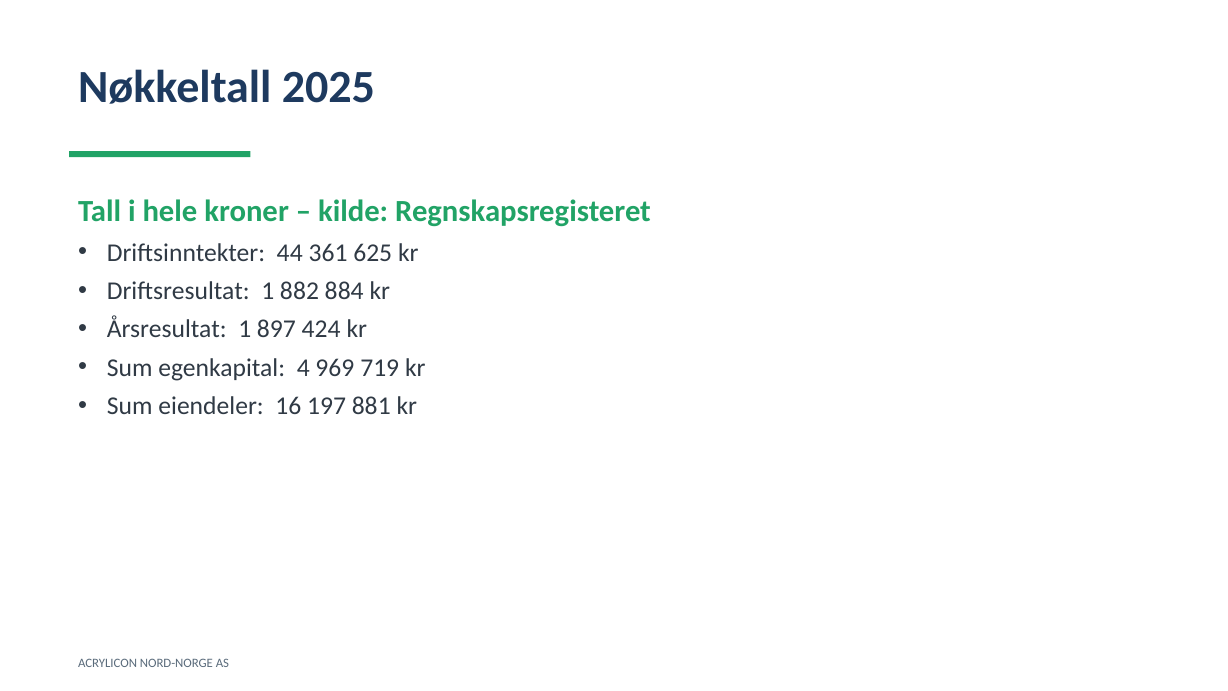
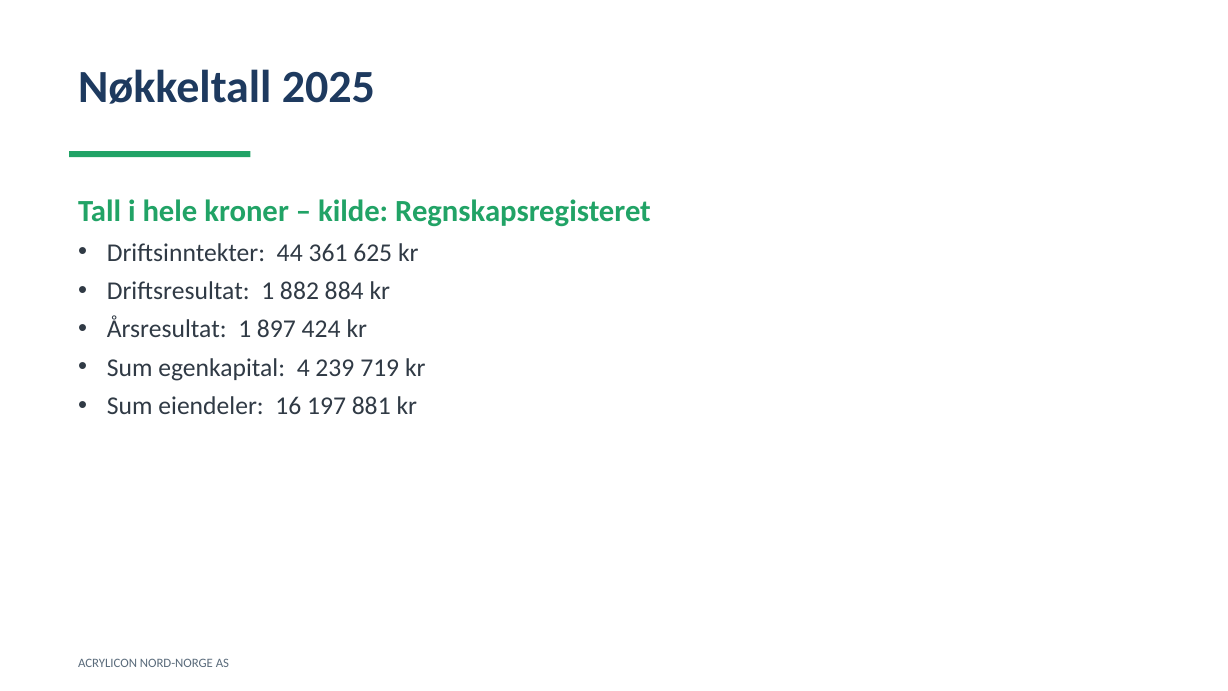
969: 969 -> 239
